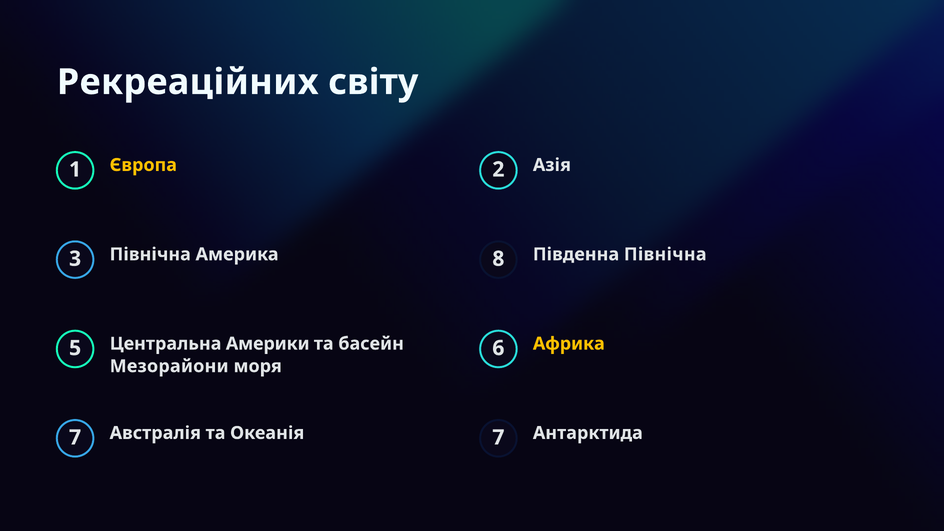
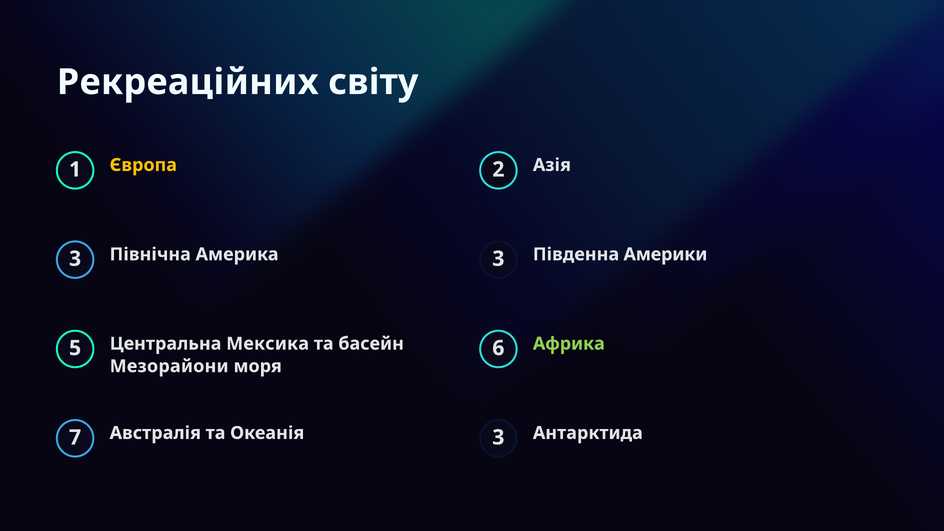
Америка 8: 8 -> 3
Південна Північна: Північна -> Америки
Америки: Америки -> Мексика
Африка colour: yellow -> light green
Океанія 7: 7 -> 3
